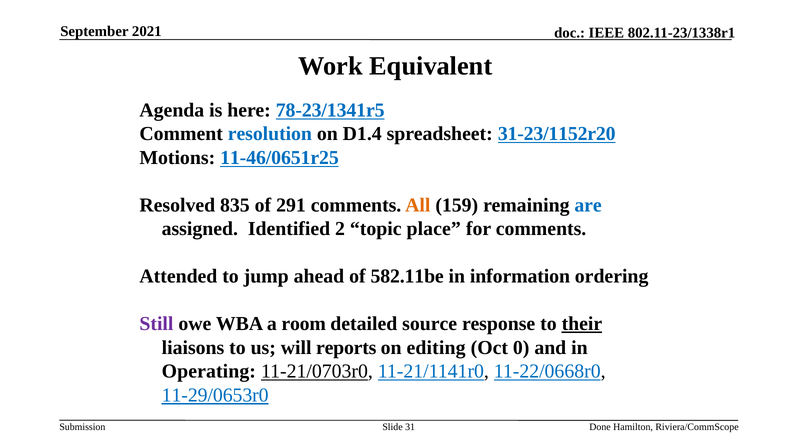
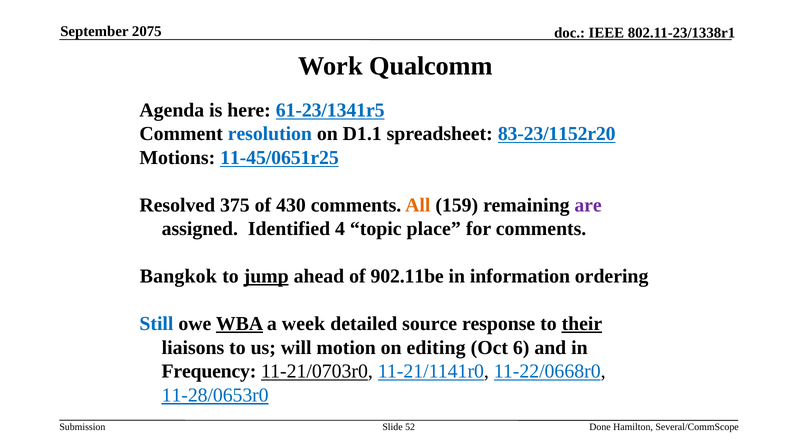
2021: 2021 -> 2075
Equivalent: Equivalent -> Qualcomm
78-23/1341r5: 78-23/1341r5 -> 61-23/1341r5
D1.4: D1.4 -> D1.1
31-23/1152r20: 31-23/1152r20 -> 83-23/1152r20
11-46/0651r25: 11-46/0651r25 -> 11-45/0651r25
835: 835 -> 375
291: 291 -> 430
are colour: blue -> purple
2: 2 -> 4
Attended: Attended -> Bangkok
jump underline: none -> present
582.11be: 582.11be -> 902.11be
Still colour: purple -> blue
WBA underline: none -> present
room: room -> week
reports: reports -> motion
0: 0 -> 6
Operating: Operating -> Frequency
11-29/0653r0: 11-29/0653r0 -> 11-28/0653r0
31: 31 -> 52
Riviera/CommScope: Riviera/CommScope -> Several/CommScope
